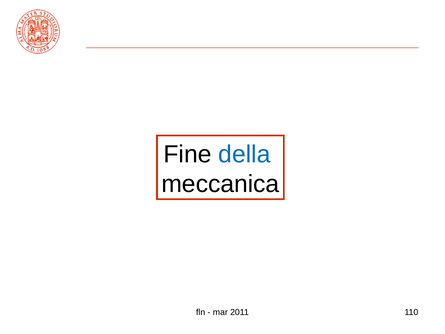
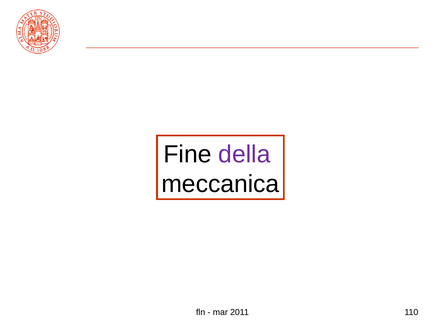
della colour: blue -> purple
